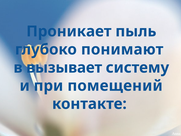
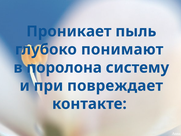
вызывает: вызывает -> поролона
помещений: помещений -> повреждает
